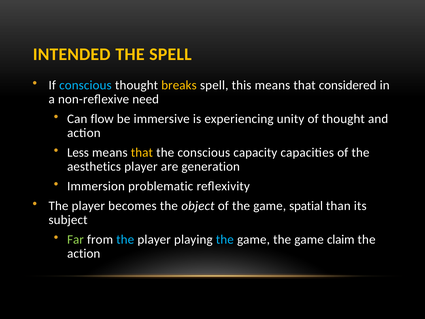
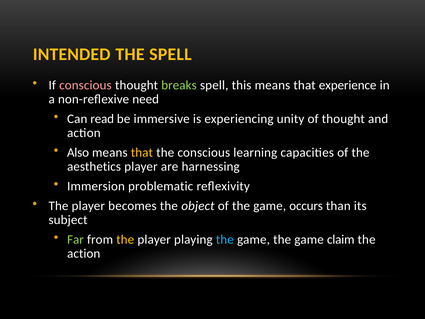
conscious at (85, 85) colour: light blue -> pink
breaks colour: yellow -> light green
considered: considered -> experience
flow: flow -> read
Less: Less -> Also
capacity: capacity -> learning
generation: generation -> harnessing
spatial: spatial -> occurs
the at (125, 239) colour: light blue -> yellow
